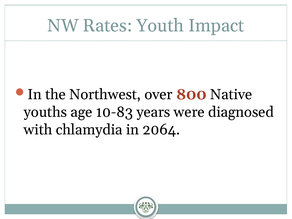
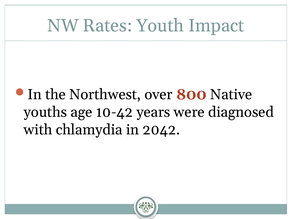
10-83: 10-83 -> 10-42
2064: 2064 -> 2042
